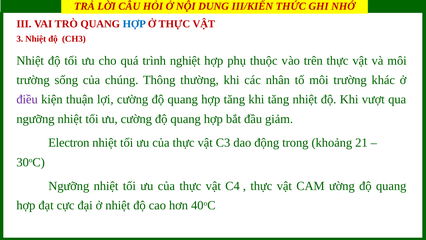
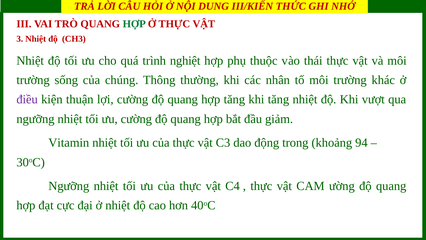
HỢP at (134, 24) colour: blue -> green
trên: trên -> thái
Electron: Electron -> Vitamin
21: 21 -> 94
